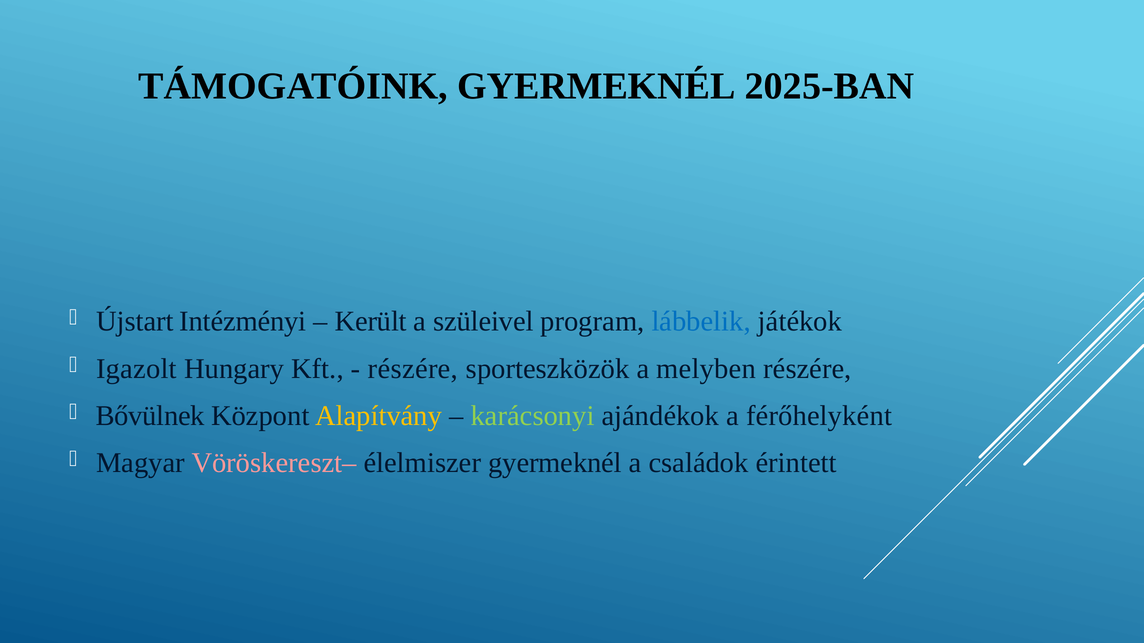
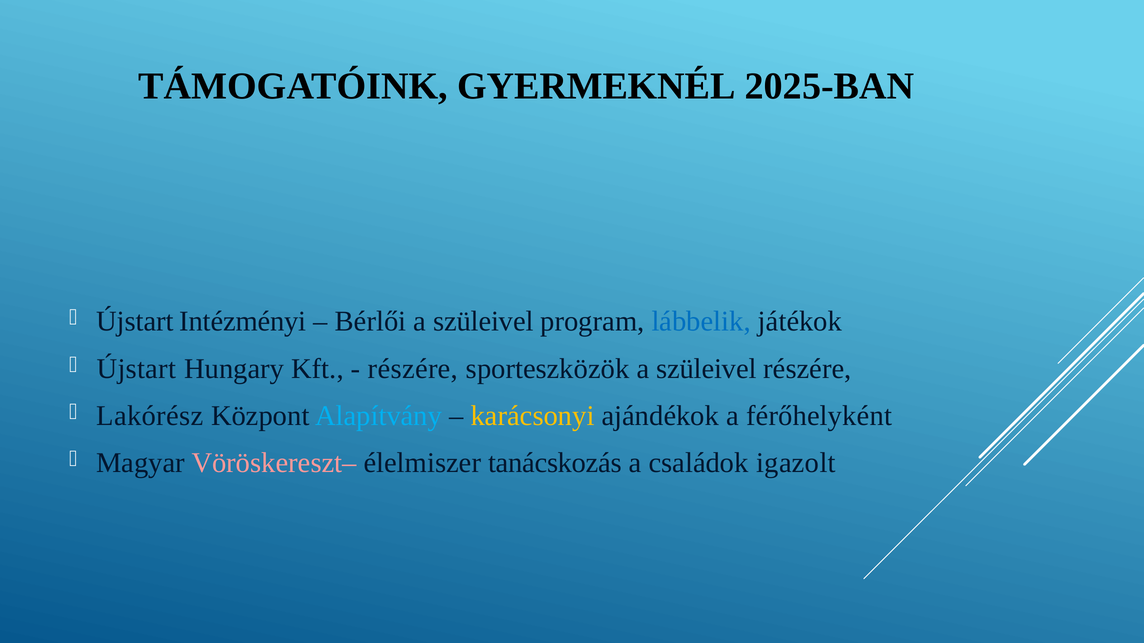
Került: Került -> Bérlői
Igazolt at (136, 369): Igazolt -> Újstart
sporteszközök a melyben: melyben -> szüleivel
Bővülnek: Bővülnek -> Lakórész
Alapítvány colour: yellow -> light blue
karácsonyi colour: light green -> yellow
élelmiszer gyermeknél: gyermeknél -> tanácskozás
érintett: érintett -> igazolt
